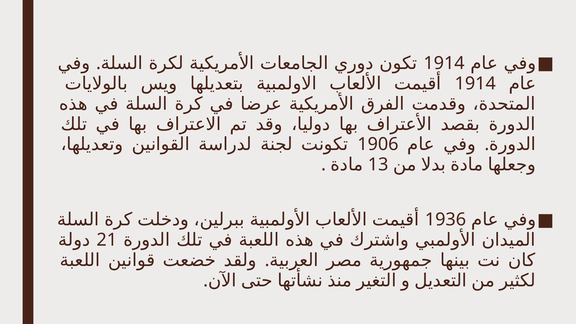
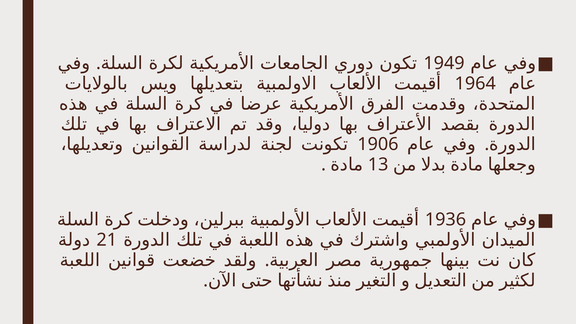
1914 at (444, 63): 1914 -> 1949
1914 at (475, 83): 1914 -> 1964
